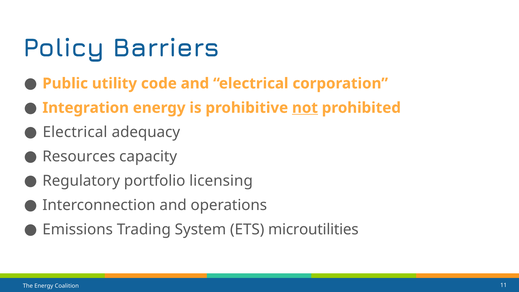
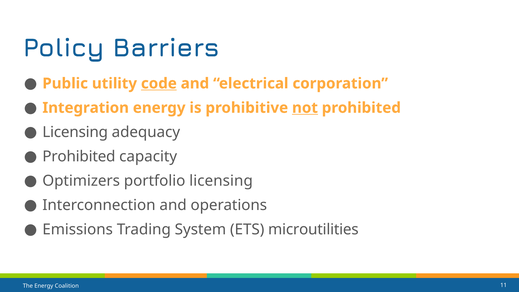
code underline: none -> present
Electrical at (75, 132): Electrical -> Licensing
Resources at (79, 156): Resources -> Prohibited
Regulatory: Regulatory -> Optimizers
